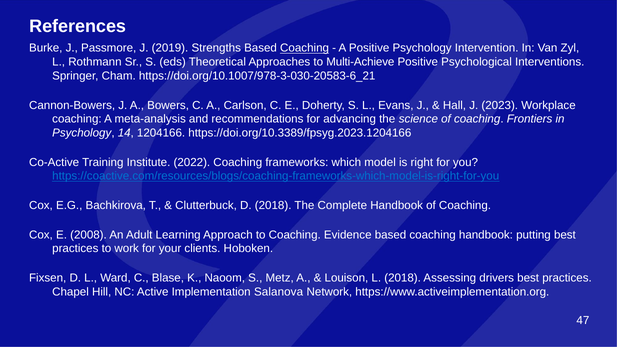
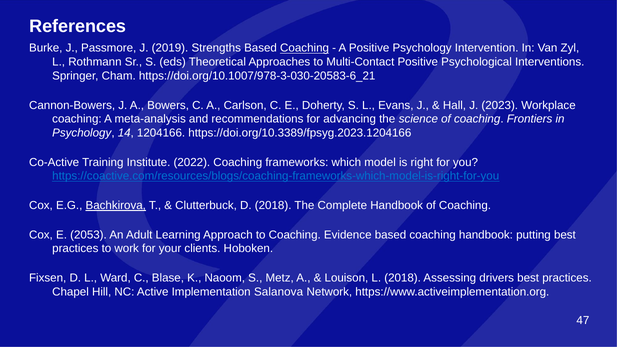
Multi-Achieve: Multi-Achieve -> Multi-Contact
Bachkirova underline: none -> present
2008: 2008 -> 2053
